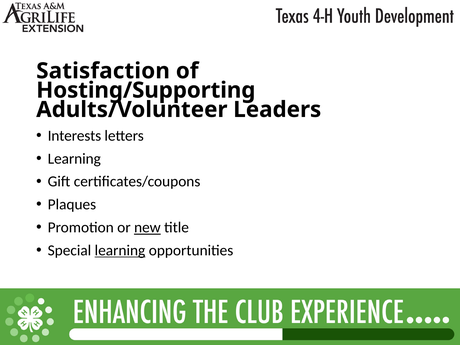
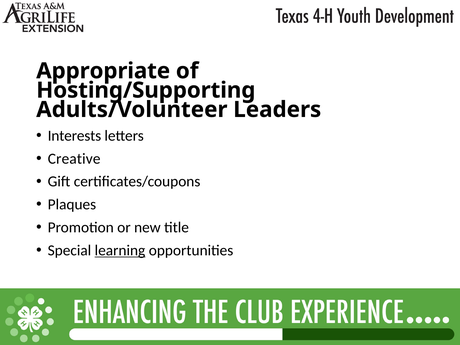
Satisfaction: Satisfaction -> Appropriate
Learning at (74, 159): Learning -> Creative
new underline: present -> none
